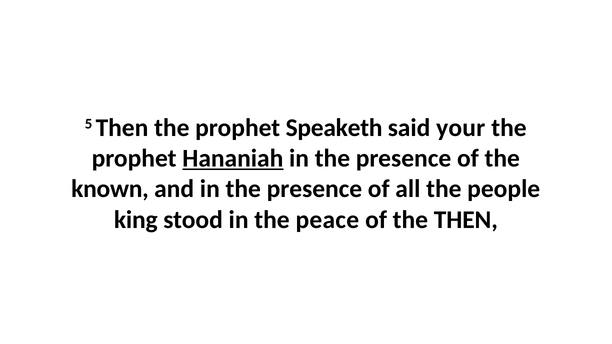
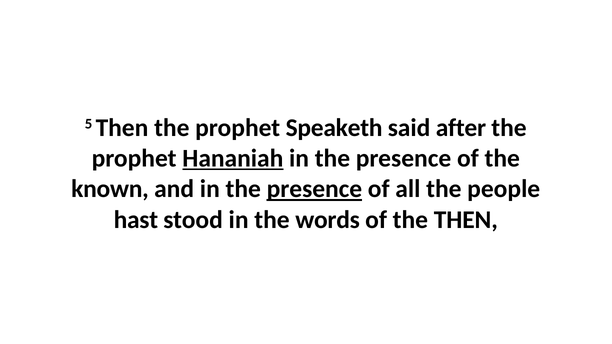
your: your -> after
presence at (314, 189) underline: none -> present
king: king -> hast
peace: peace -> words
